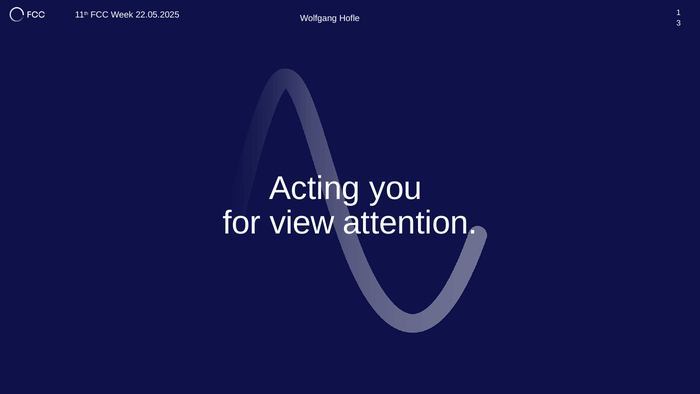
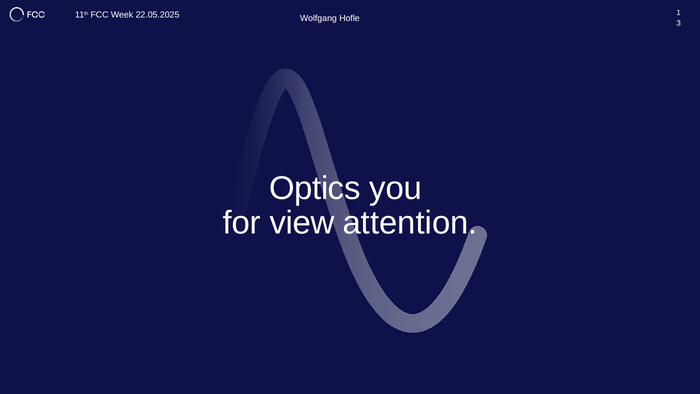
Acting: Acting -> Optics
